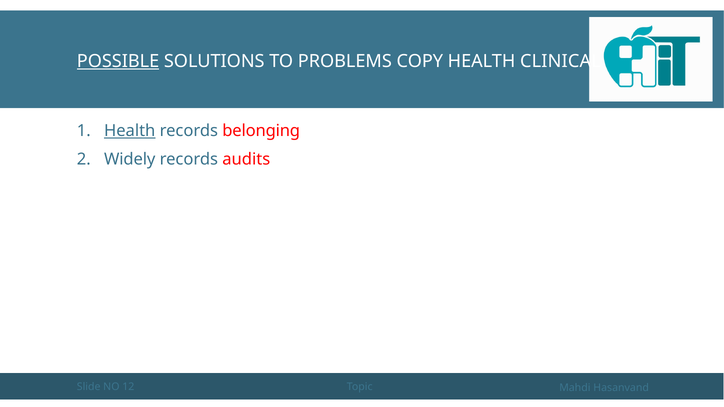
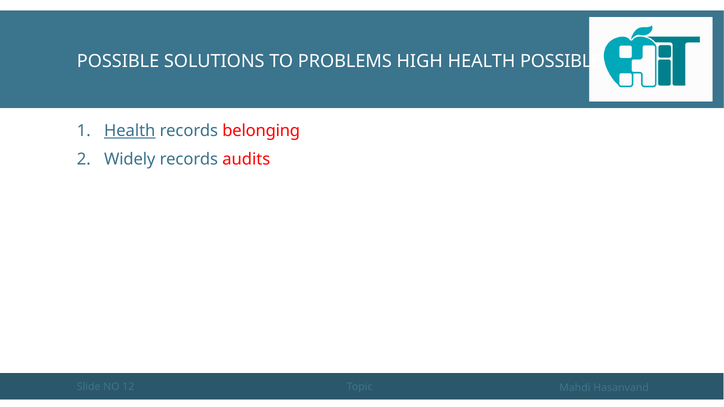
POSSIBLE at (118, 61) underline: present -> none
COPY: COPY -> HIGH
HEALTH CLINICAL: CLINICAL -> POSSIBLE
